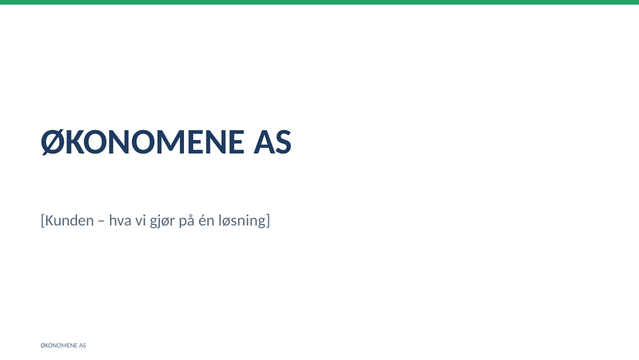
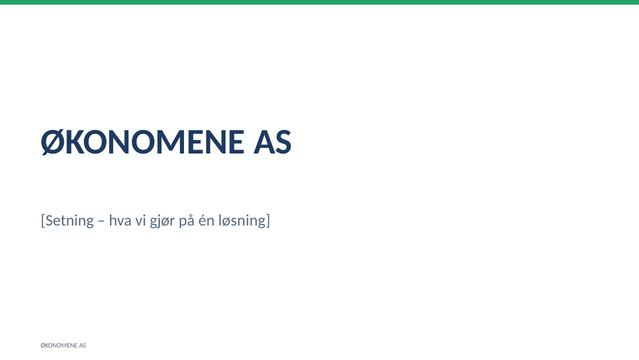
Kunden: Kunden -> Setning
